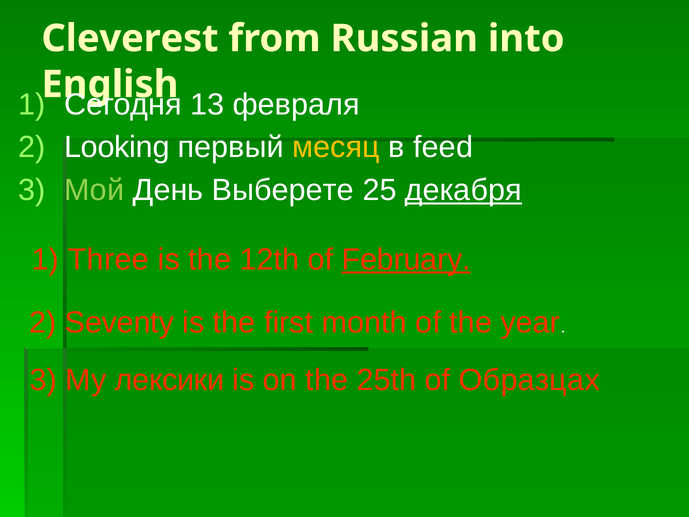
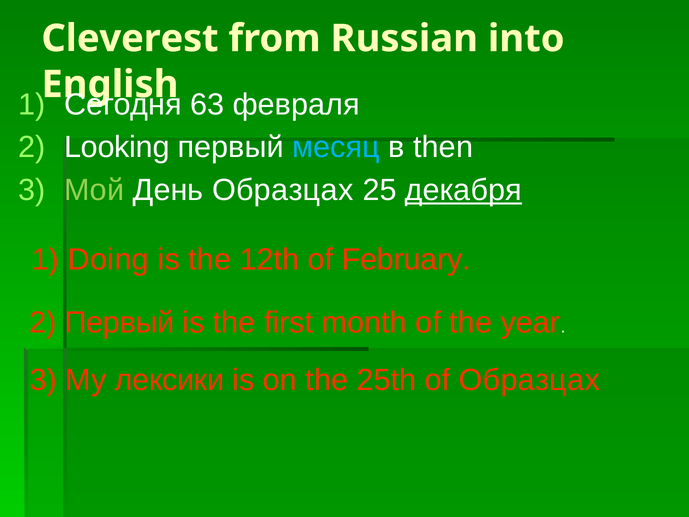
13: 13 -> 63
месяц colour: yellow -> light blue
feed: feed -> then
День Выберете: Выберете -> Образцах
Three: Three -> Doing
February underline: present -> none
2 Seventy: Seventy -> Первый
